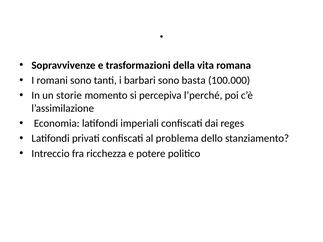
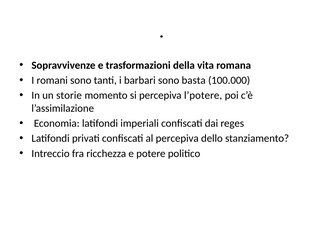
l’perché: l’perché -> l’potere
al problema: problema -> percepiva
